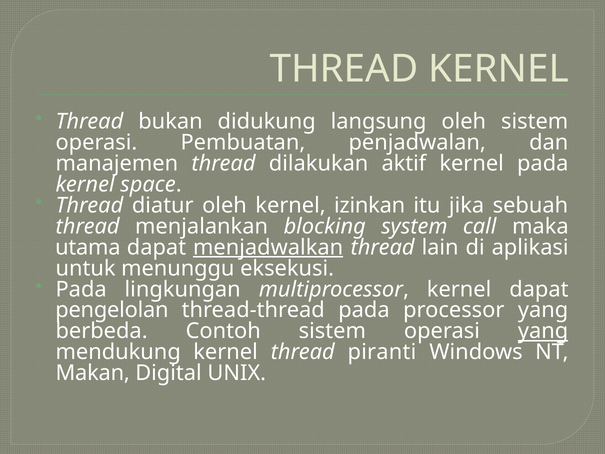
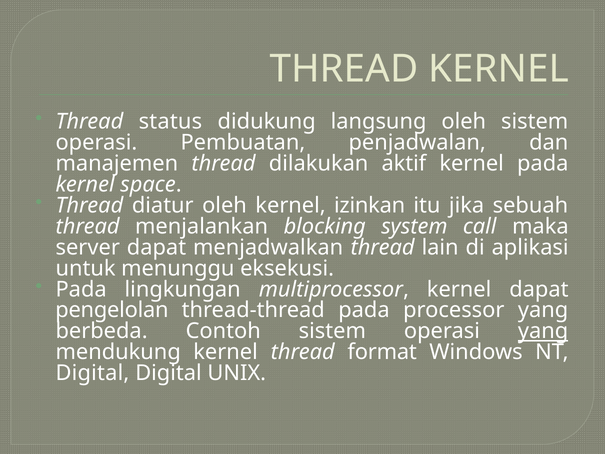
bukan: bukan -> status
utama: utama -> server
menjadwalkan underline: present -> none
piranti: piranti -> format
Makan at (93, 373): Makan -> Digital
